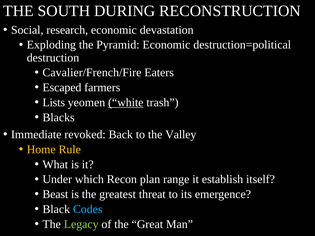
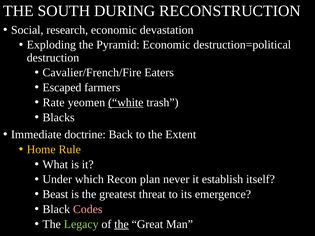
Lists: Lists -> Rate
revoked: revoked -> doctrine
Valley: Valley -> Extent
range: range -> never
Codes colour: light blue -> pink
the at (122, 224) underline: none -> present
